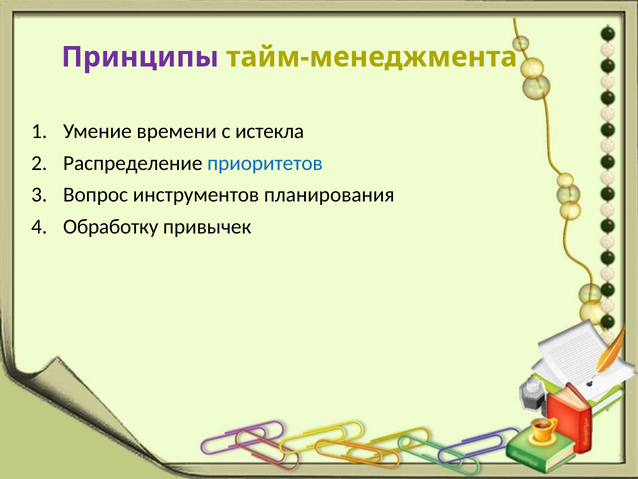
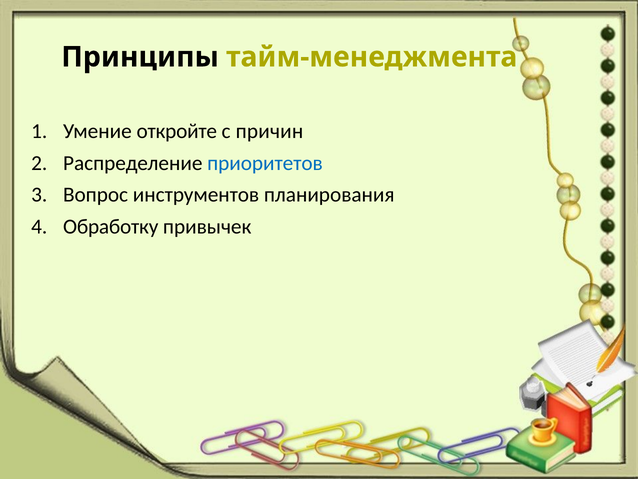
Принципы colour: purple -> black
времени: времени -> откройте
истекла: истекла -> причин
